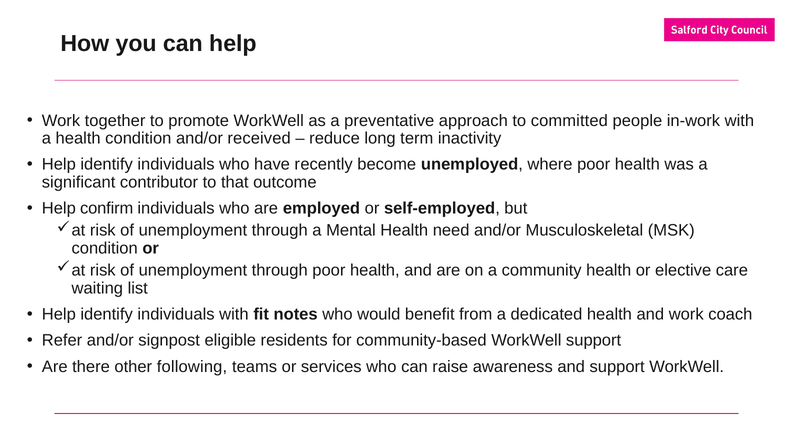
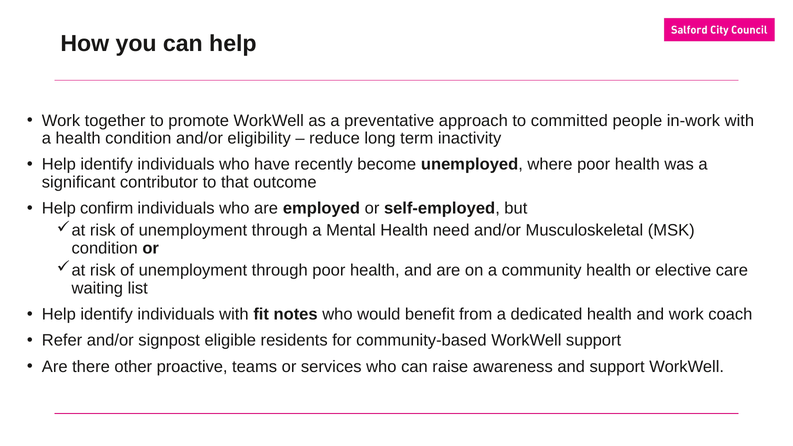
received: received -> eligibility
following: following -> proactive
